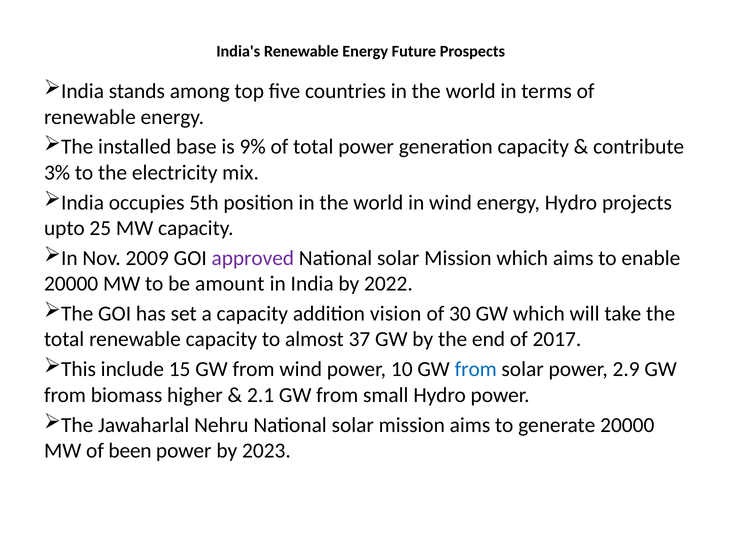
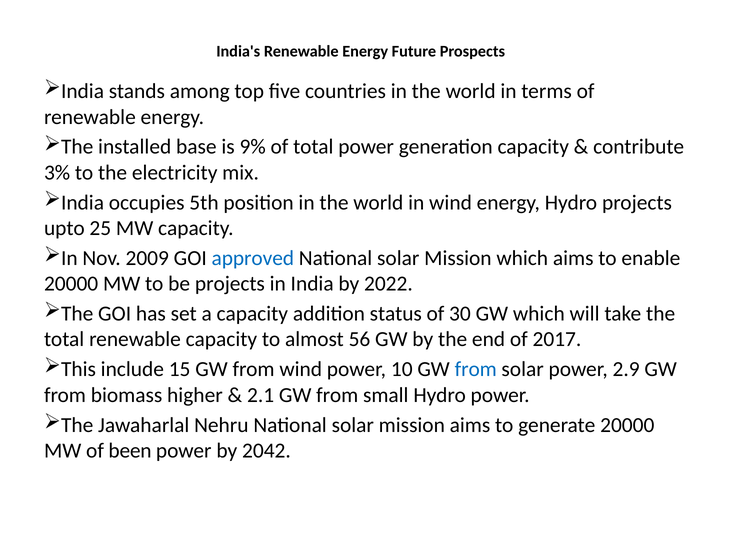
approved colour: purple -> blue
be amount: amount -> projects
vision: vision -> status
37: 37 -> 56
2023: 2023 -> 2042
